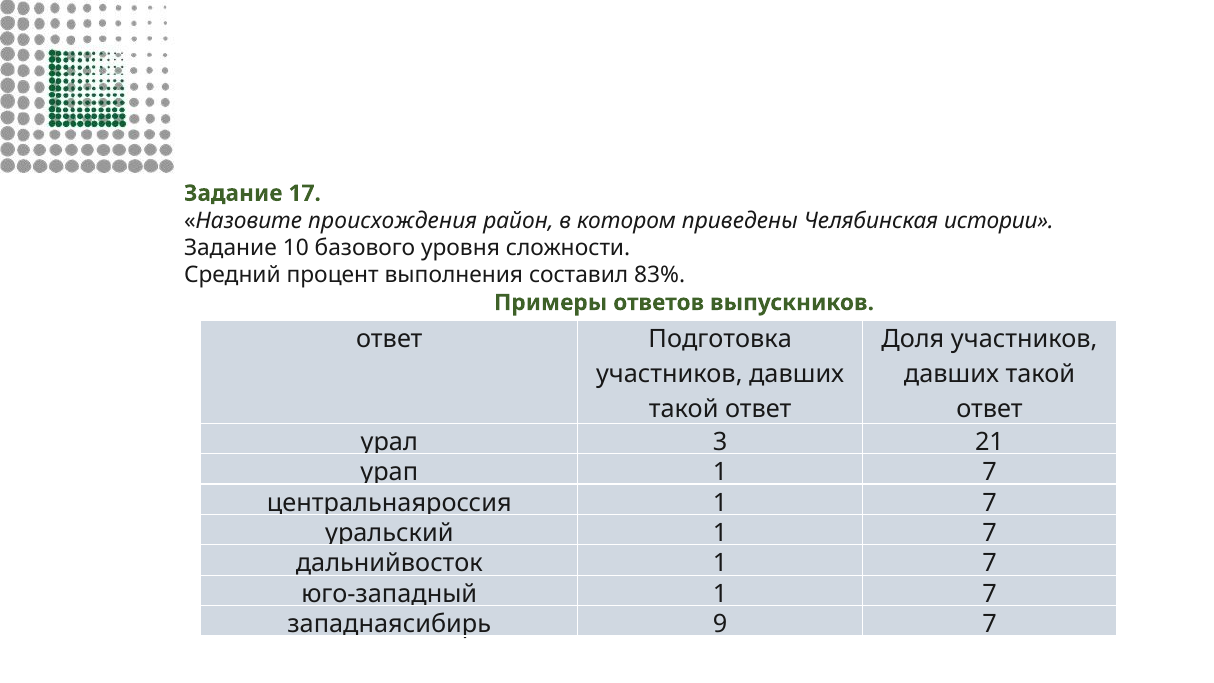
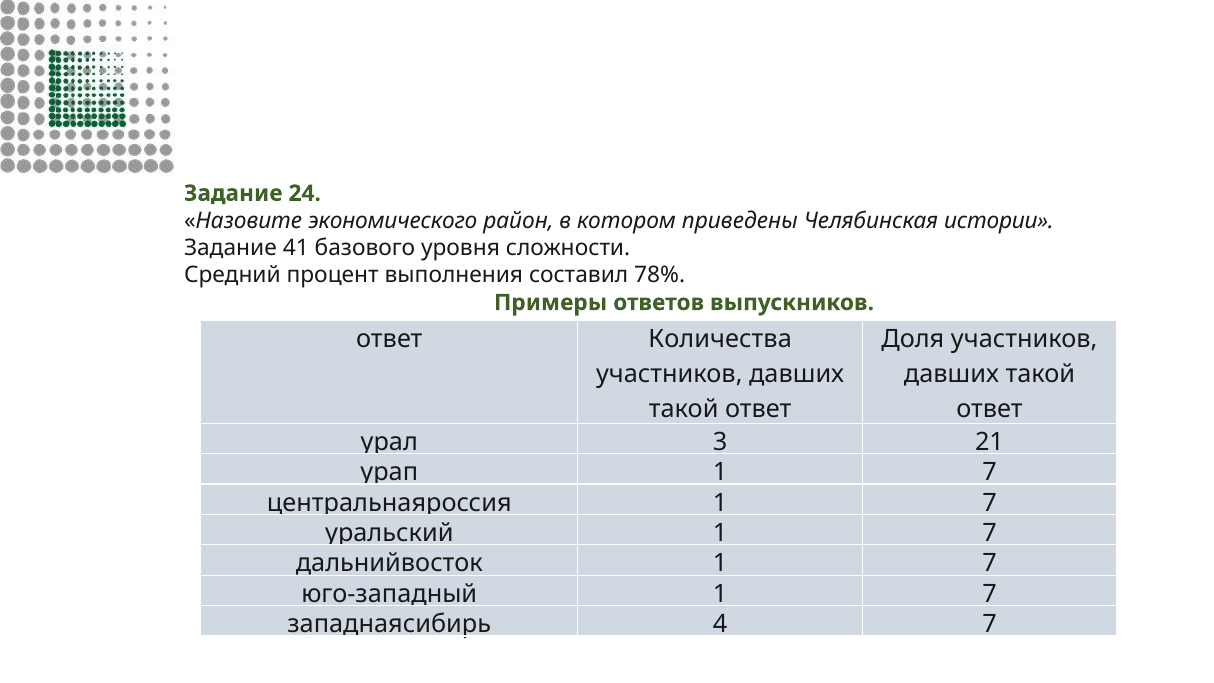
17: 17 -> 24
происхождения: происхождения -> экономического
10: 10 -> 41
83%: 83% -> 78%
Подготовка: Подготовка -> Количества
9: 9 -> 4
